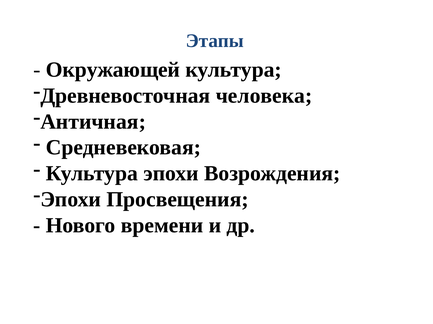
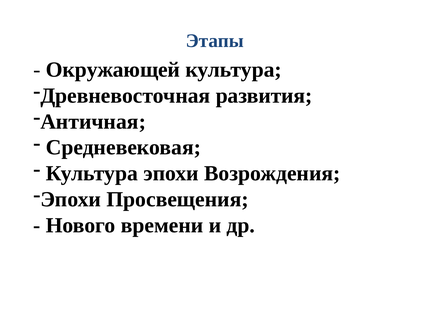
человека: человека -> развития
